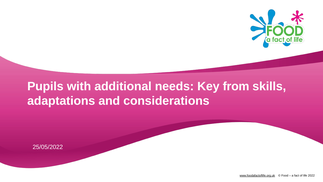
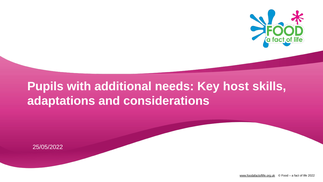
from: from -> host
